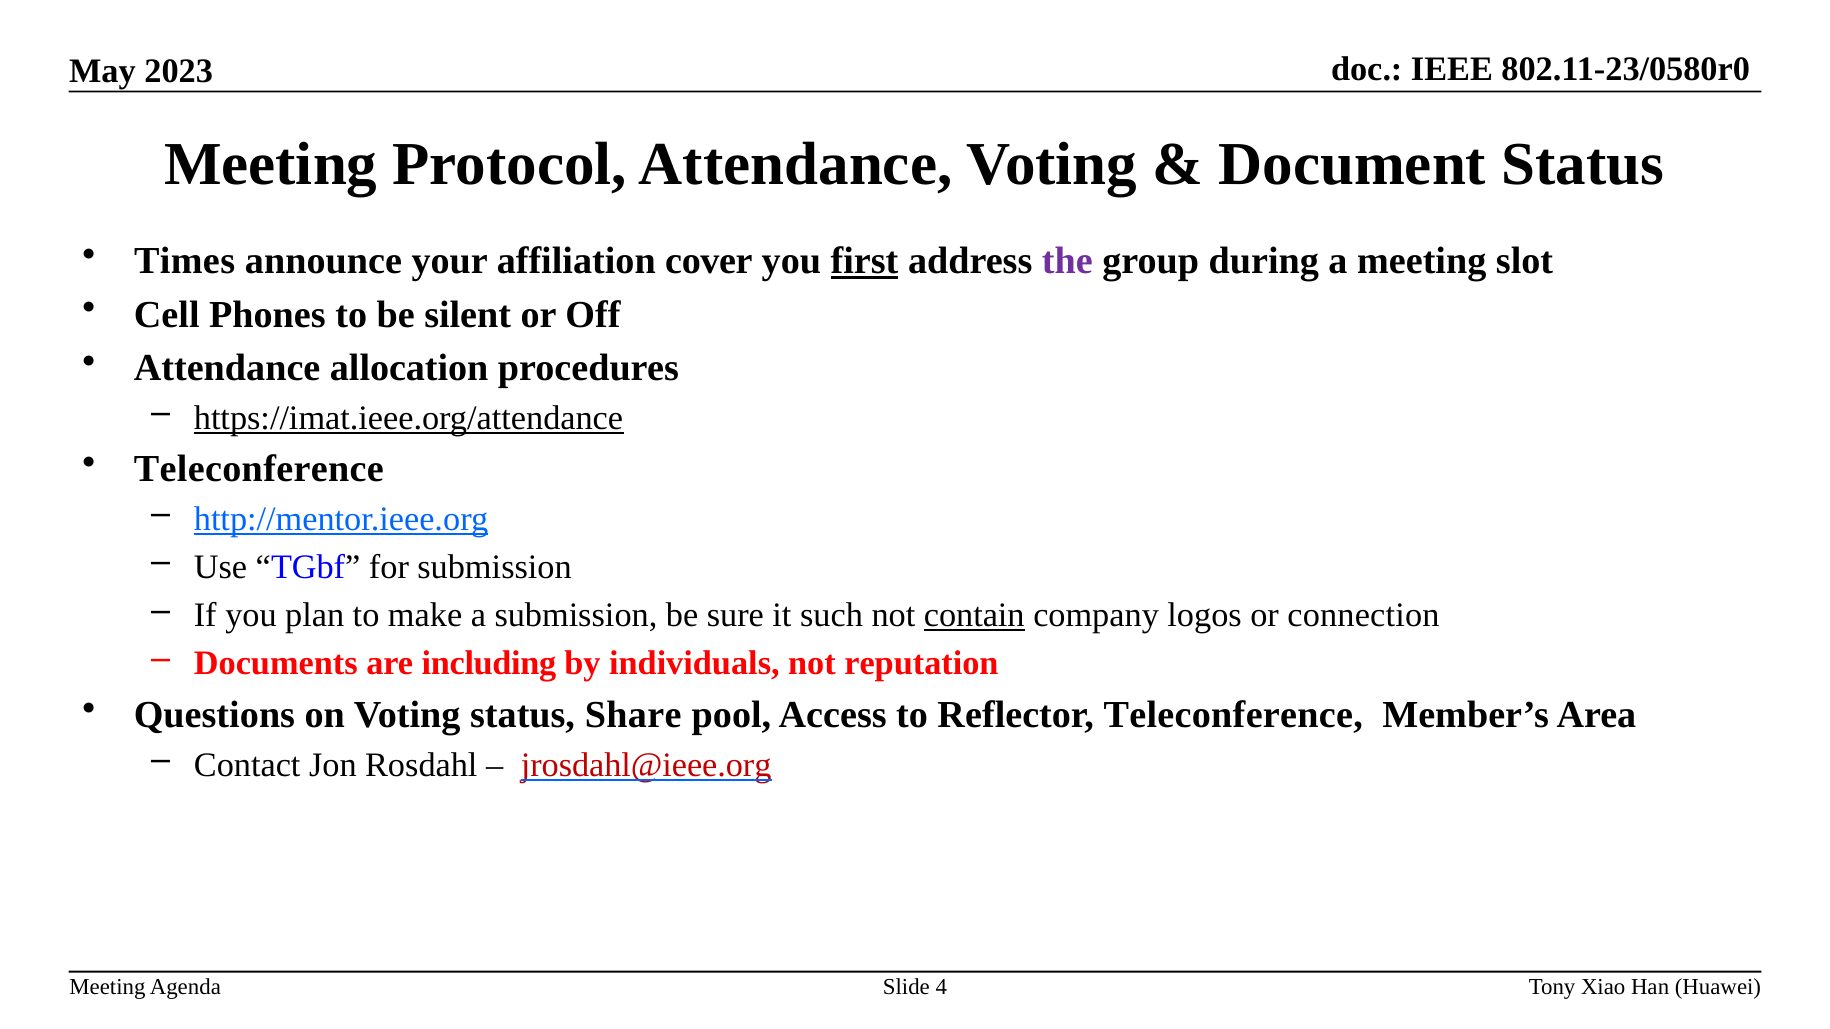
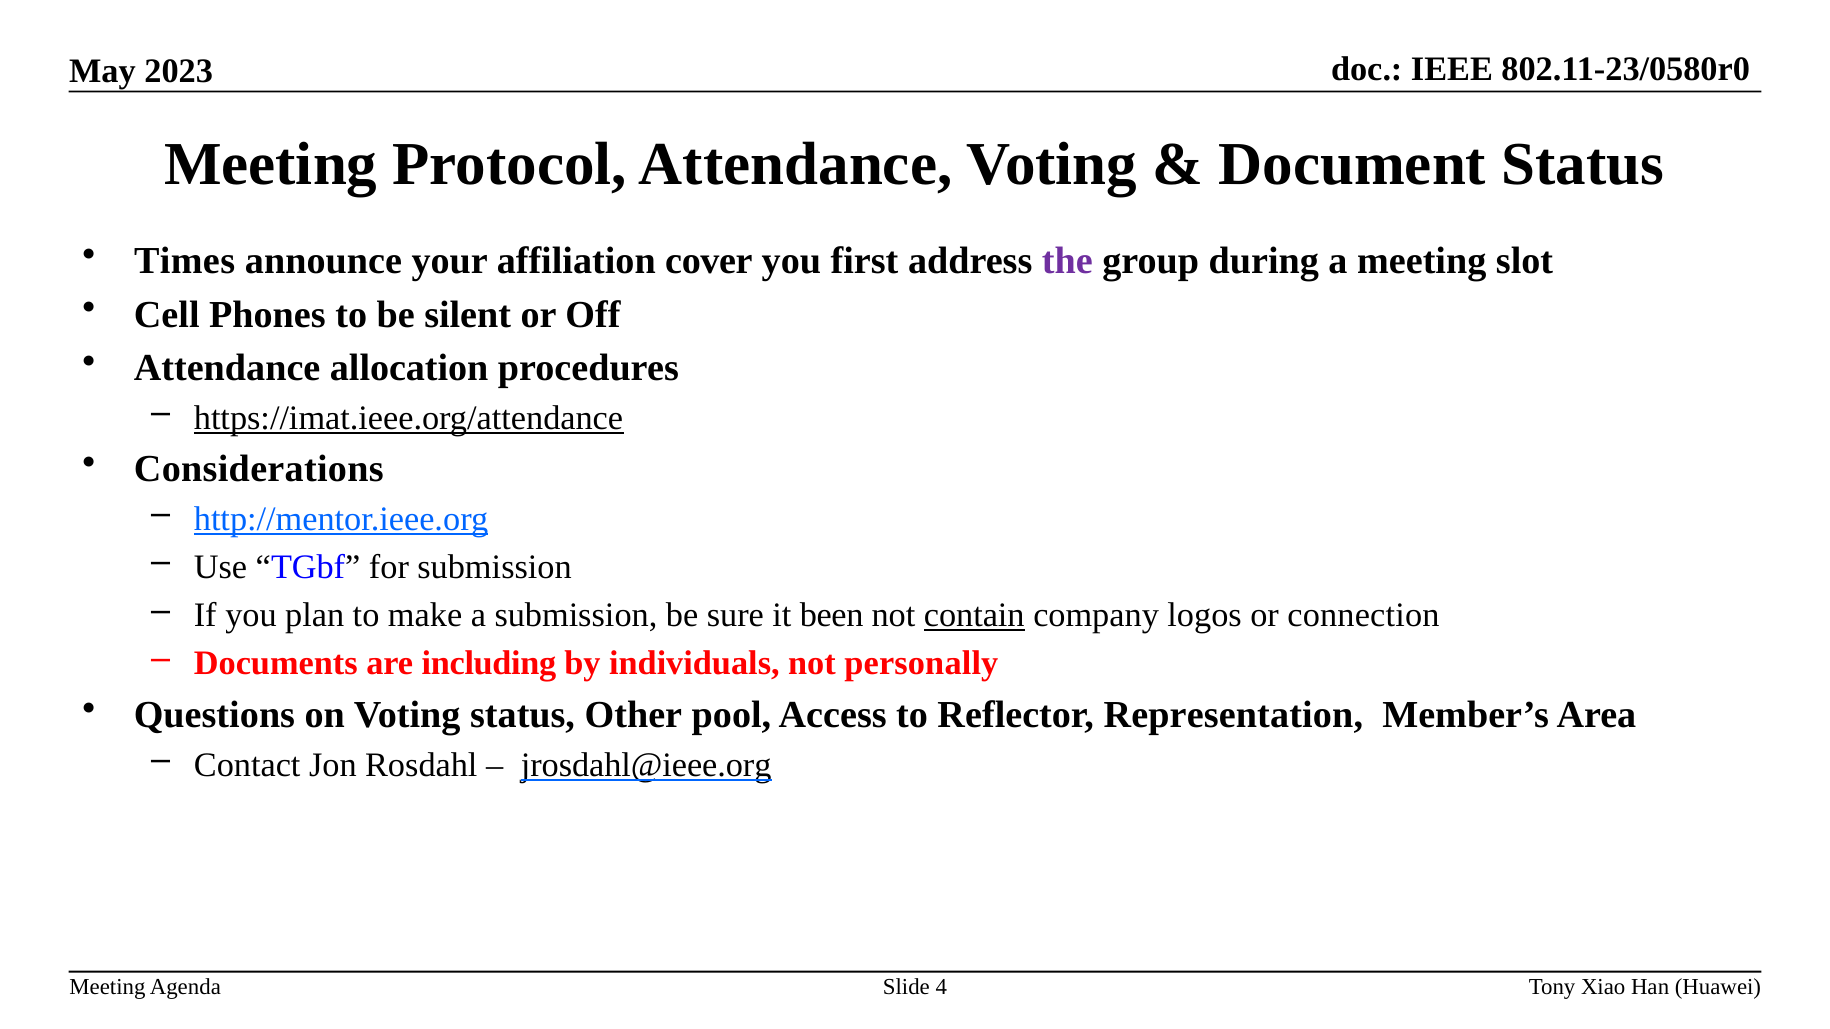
first underline: present -> none
Teleconference at (259, 469): Teleconference -> Considerations
such: such -> been
reputation: reputation -> personally
Share: Share -> Other
Reflector Teleconference: Teleconference -> Representation
jrosdahl@ieee.org colour: red -> black
